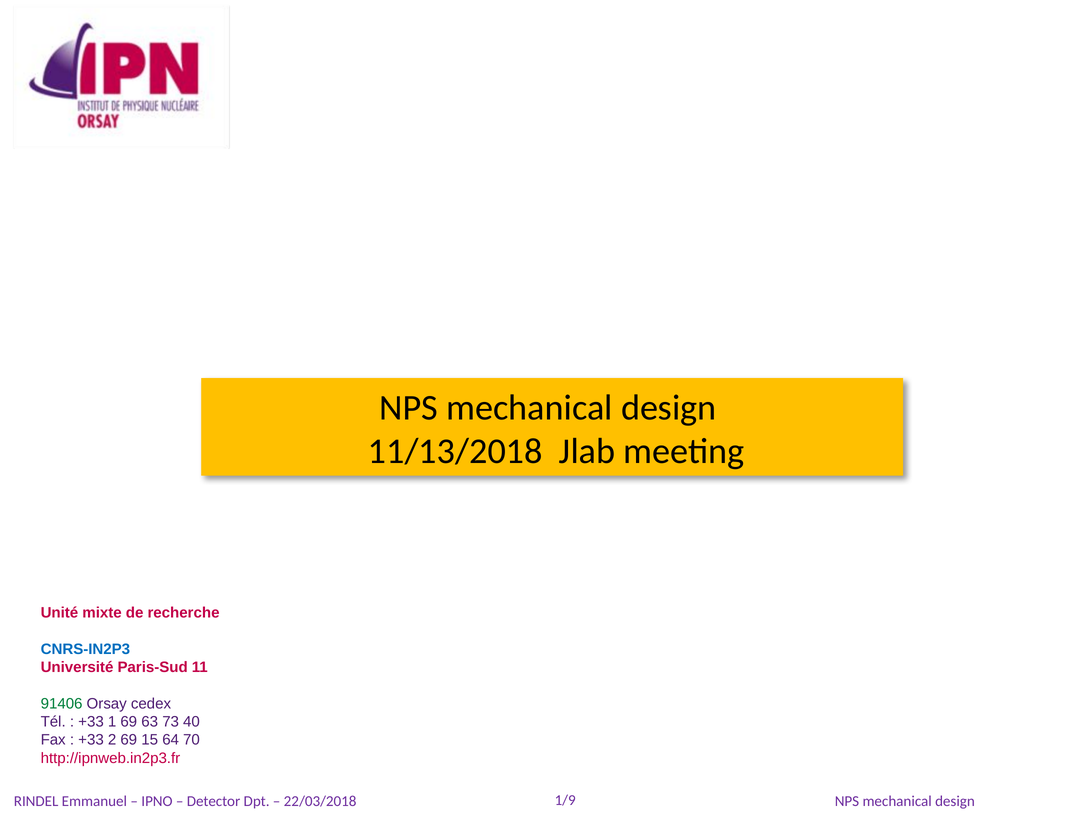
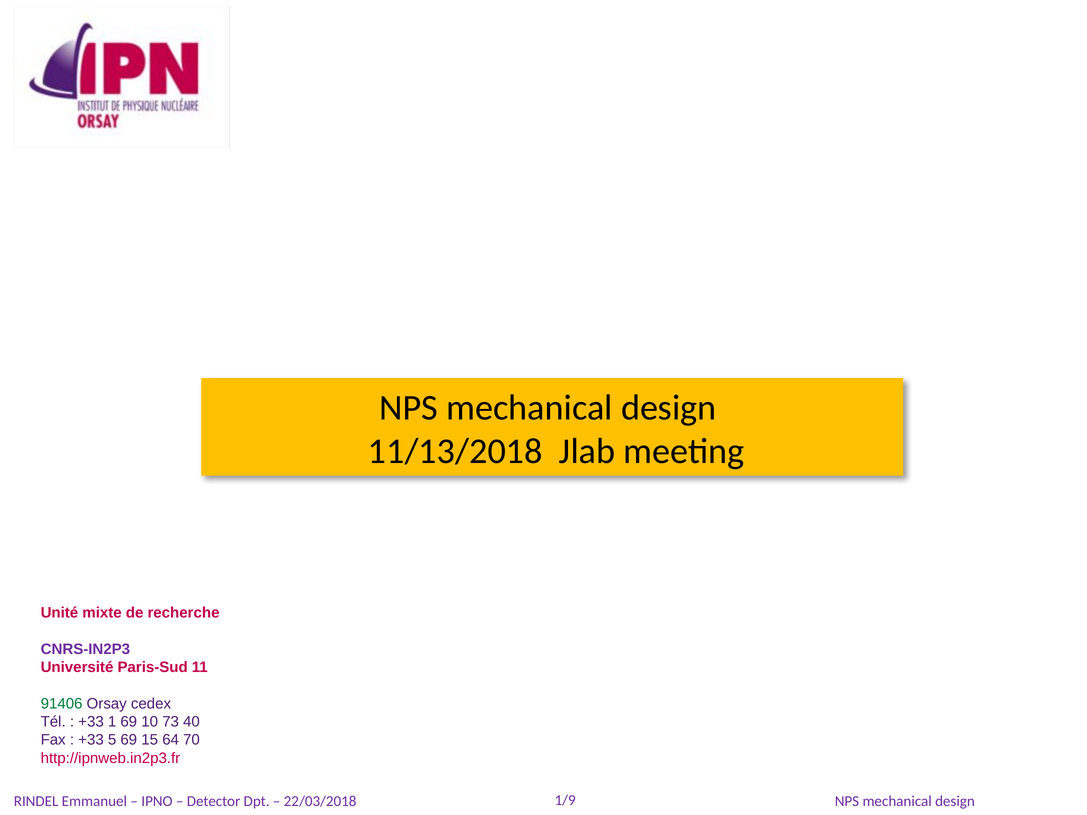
CNRS-IN2P3 colour: blue -> purple
63: 63 -> 10
2: 2 -> 5
